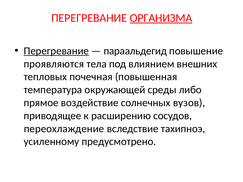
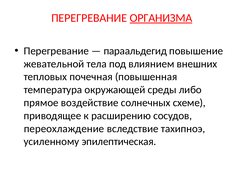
Перегревание at (56, 51) underline: present -> none
проявляются: проявляются -> жевательной
вузов: вузов -> схеме
предусмотрено: предусмотрено -> эпилептическая
